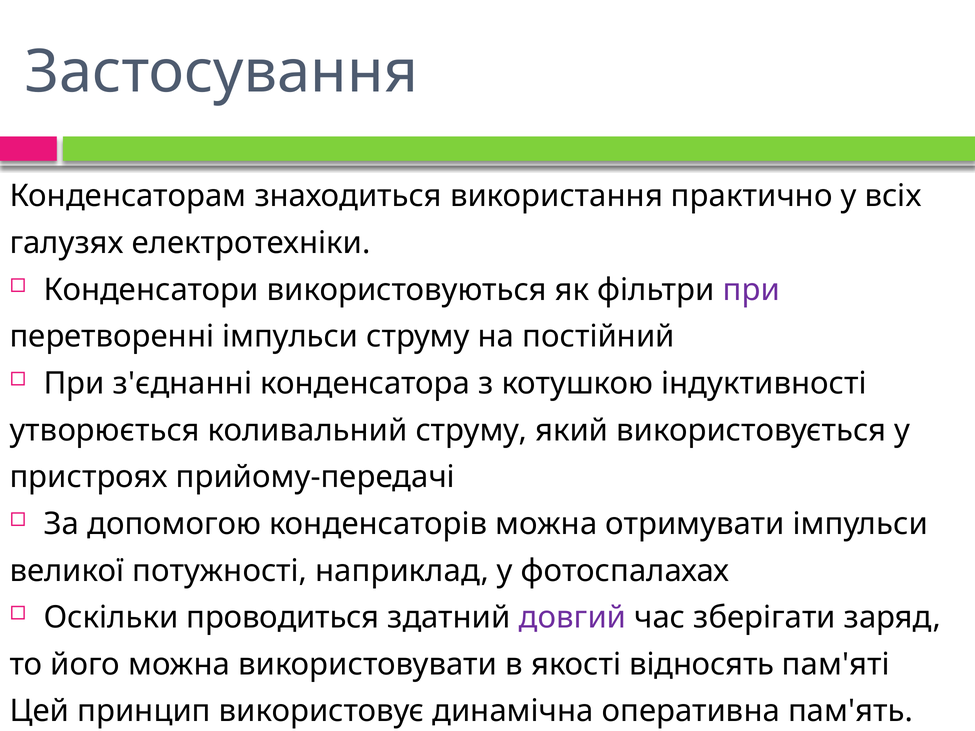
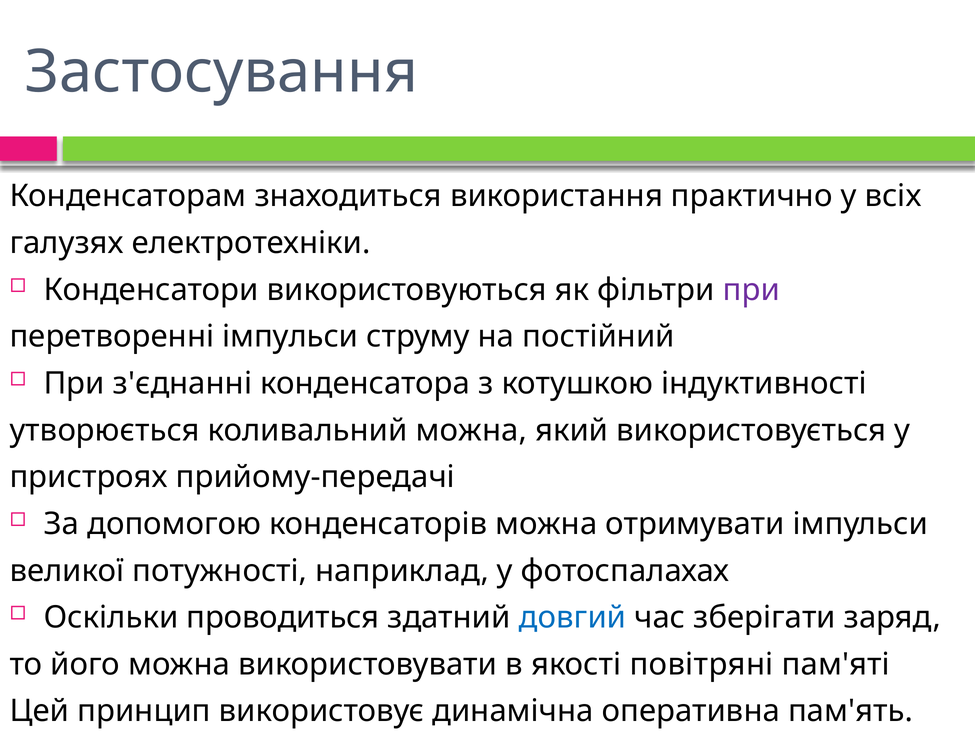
коливальний струму: струму -> можна
довгий colour: purple -> blue
відносять: відносять -> повітряні
